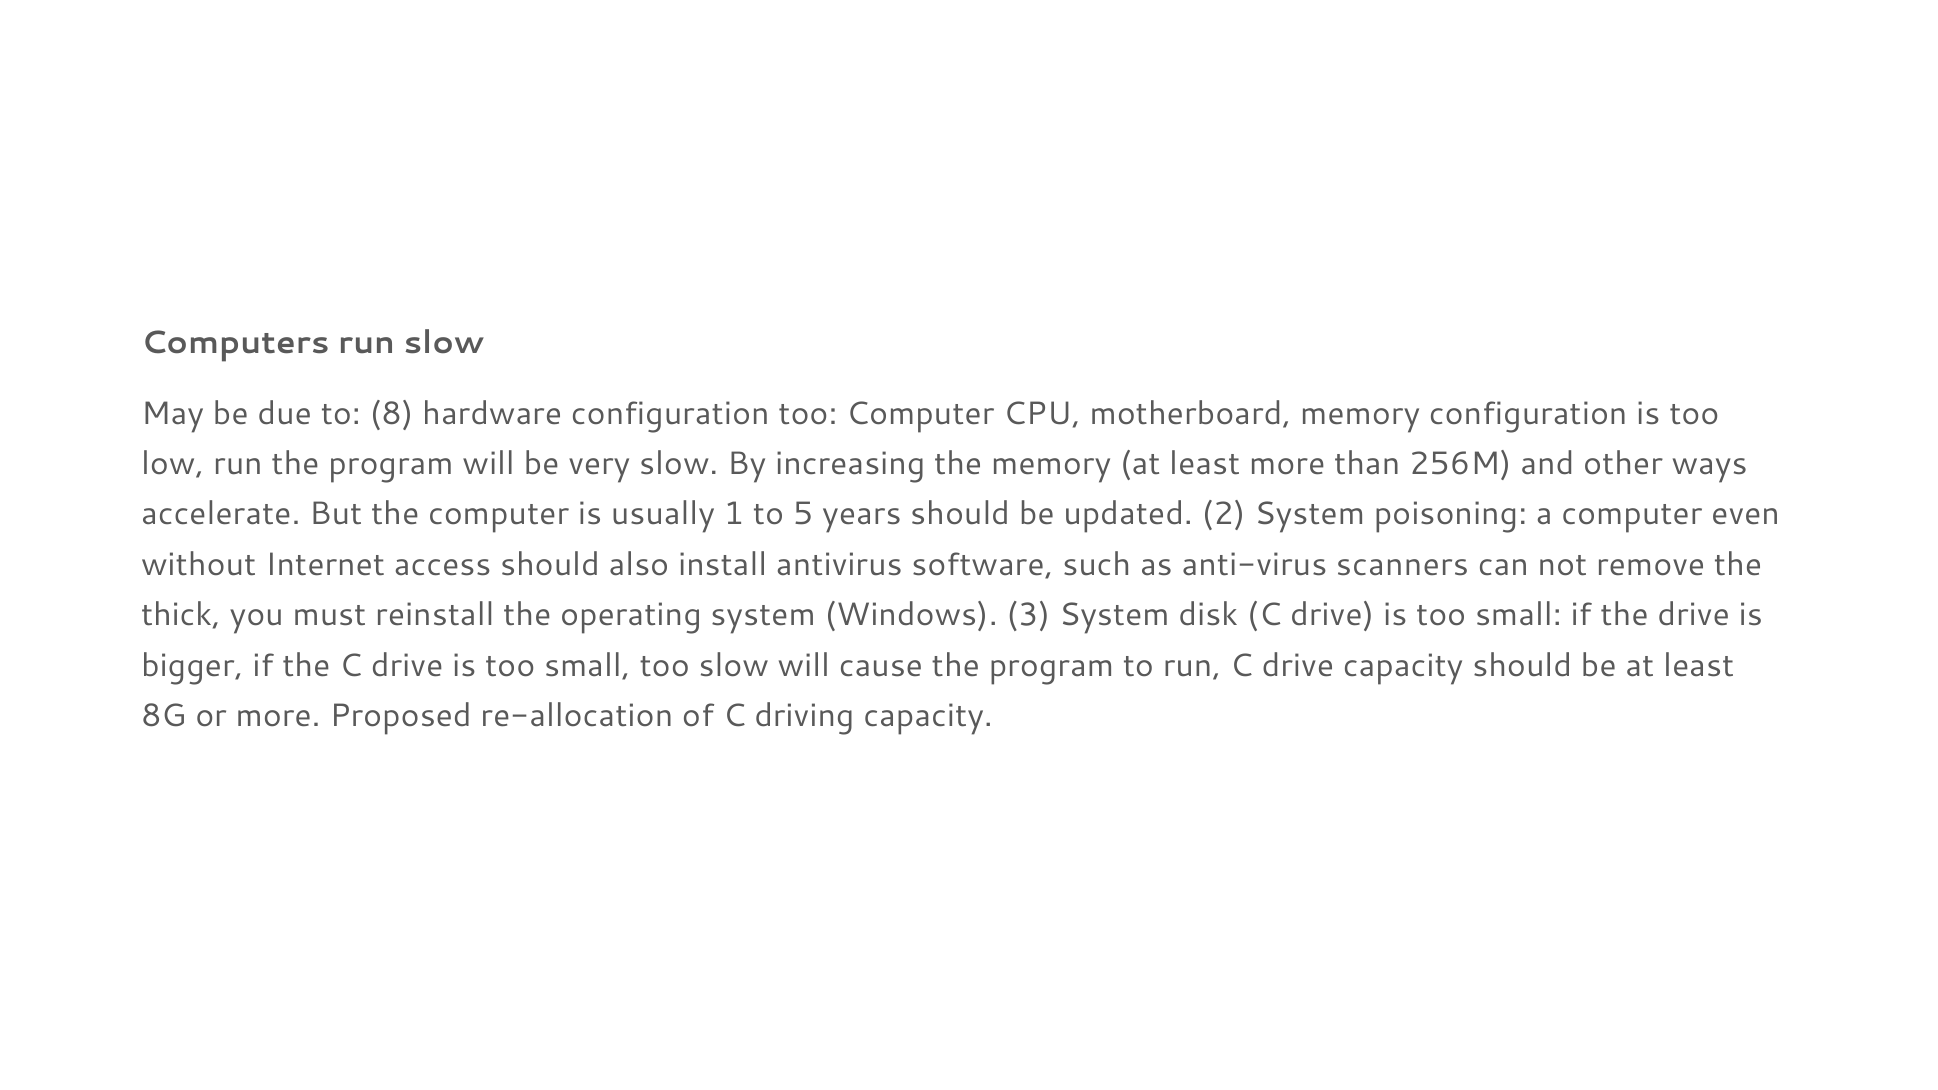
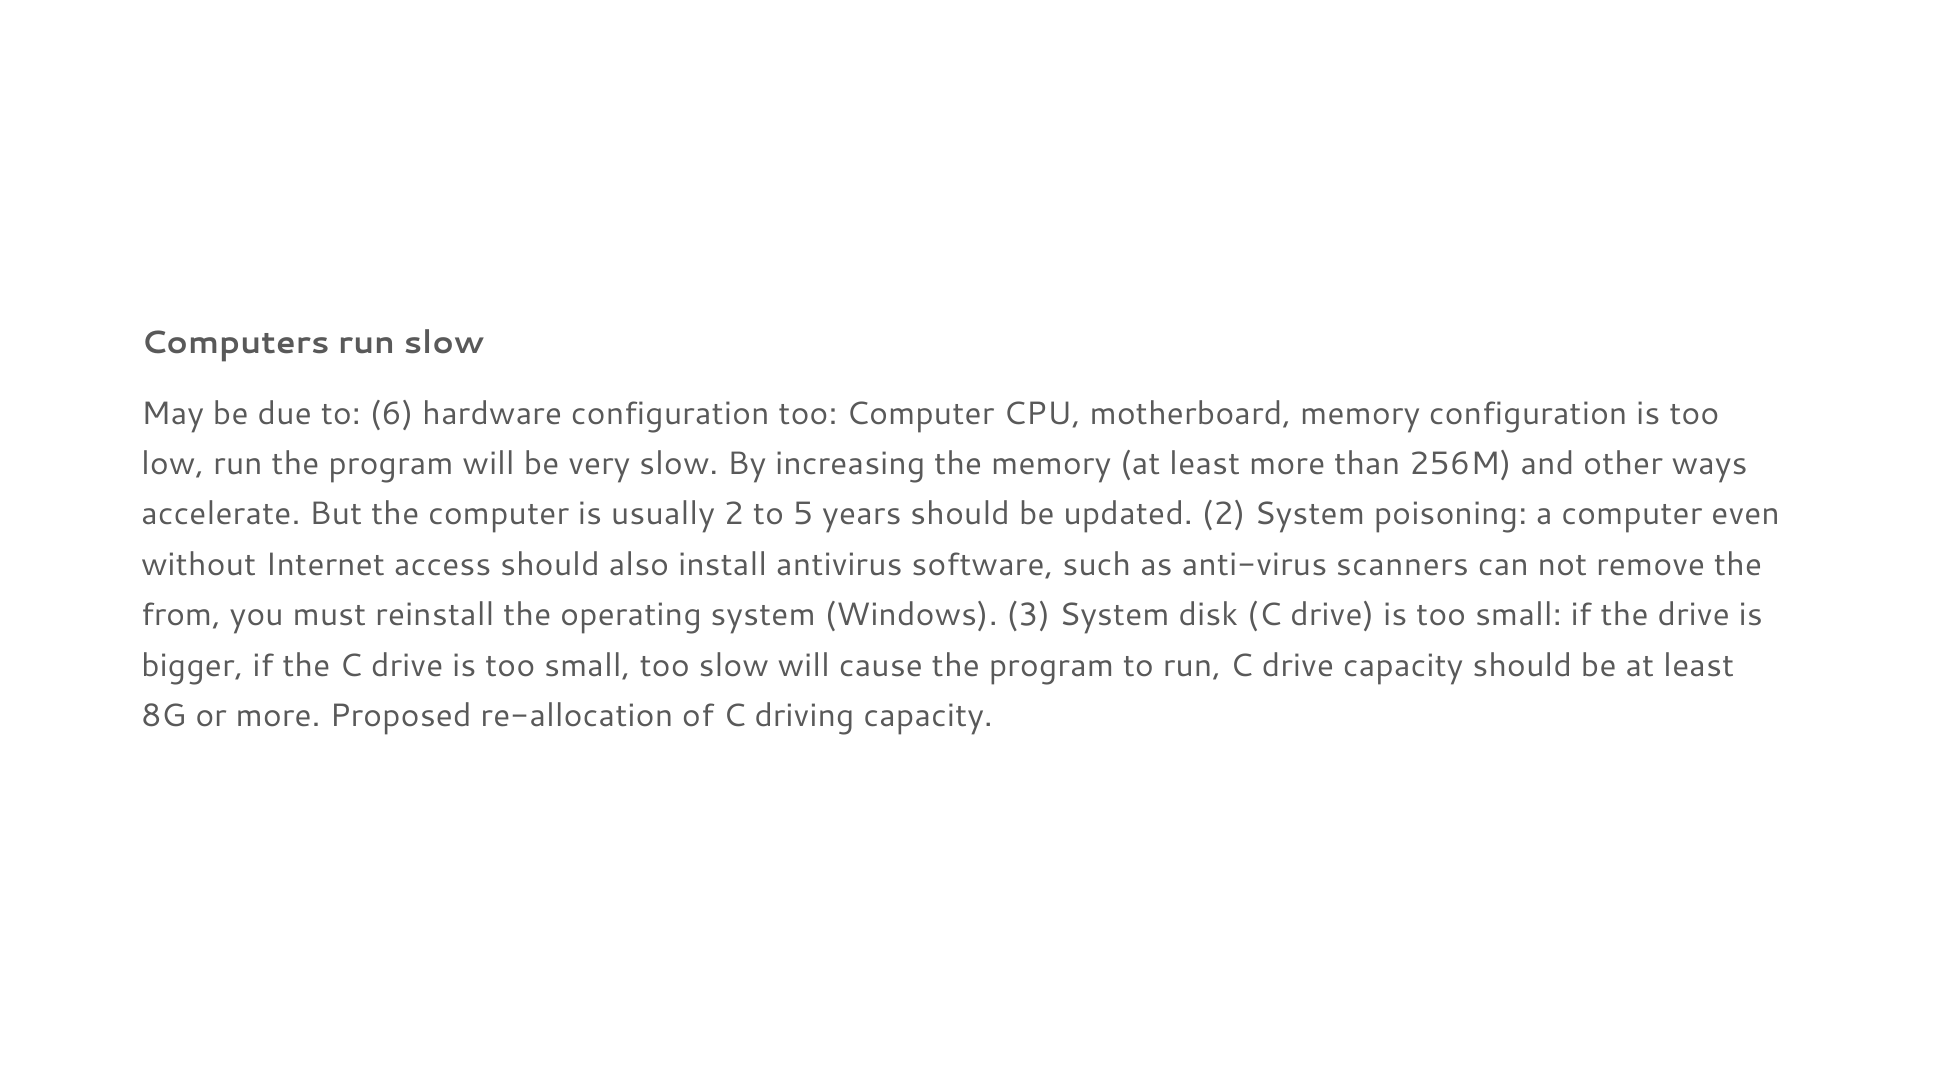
8: 8 -> 6
usually 1: 1 -> 2
thick: thick -> from
